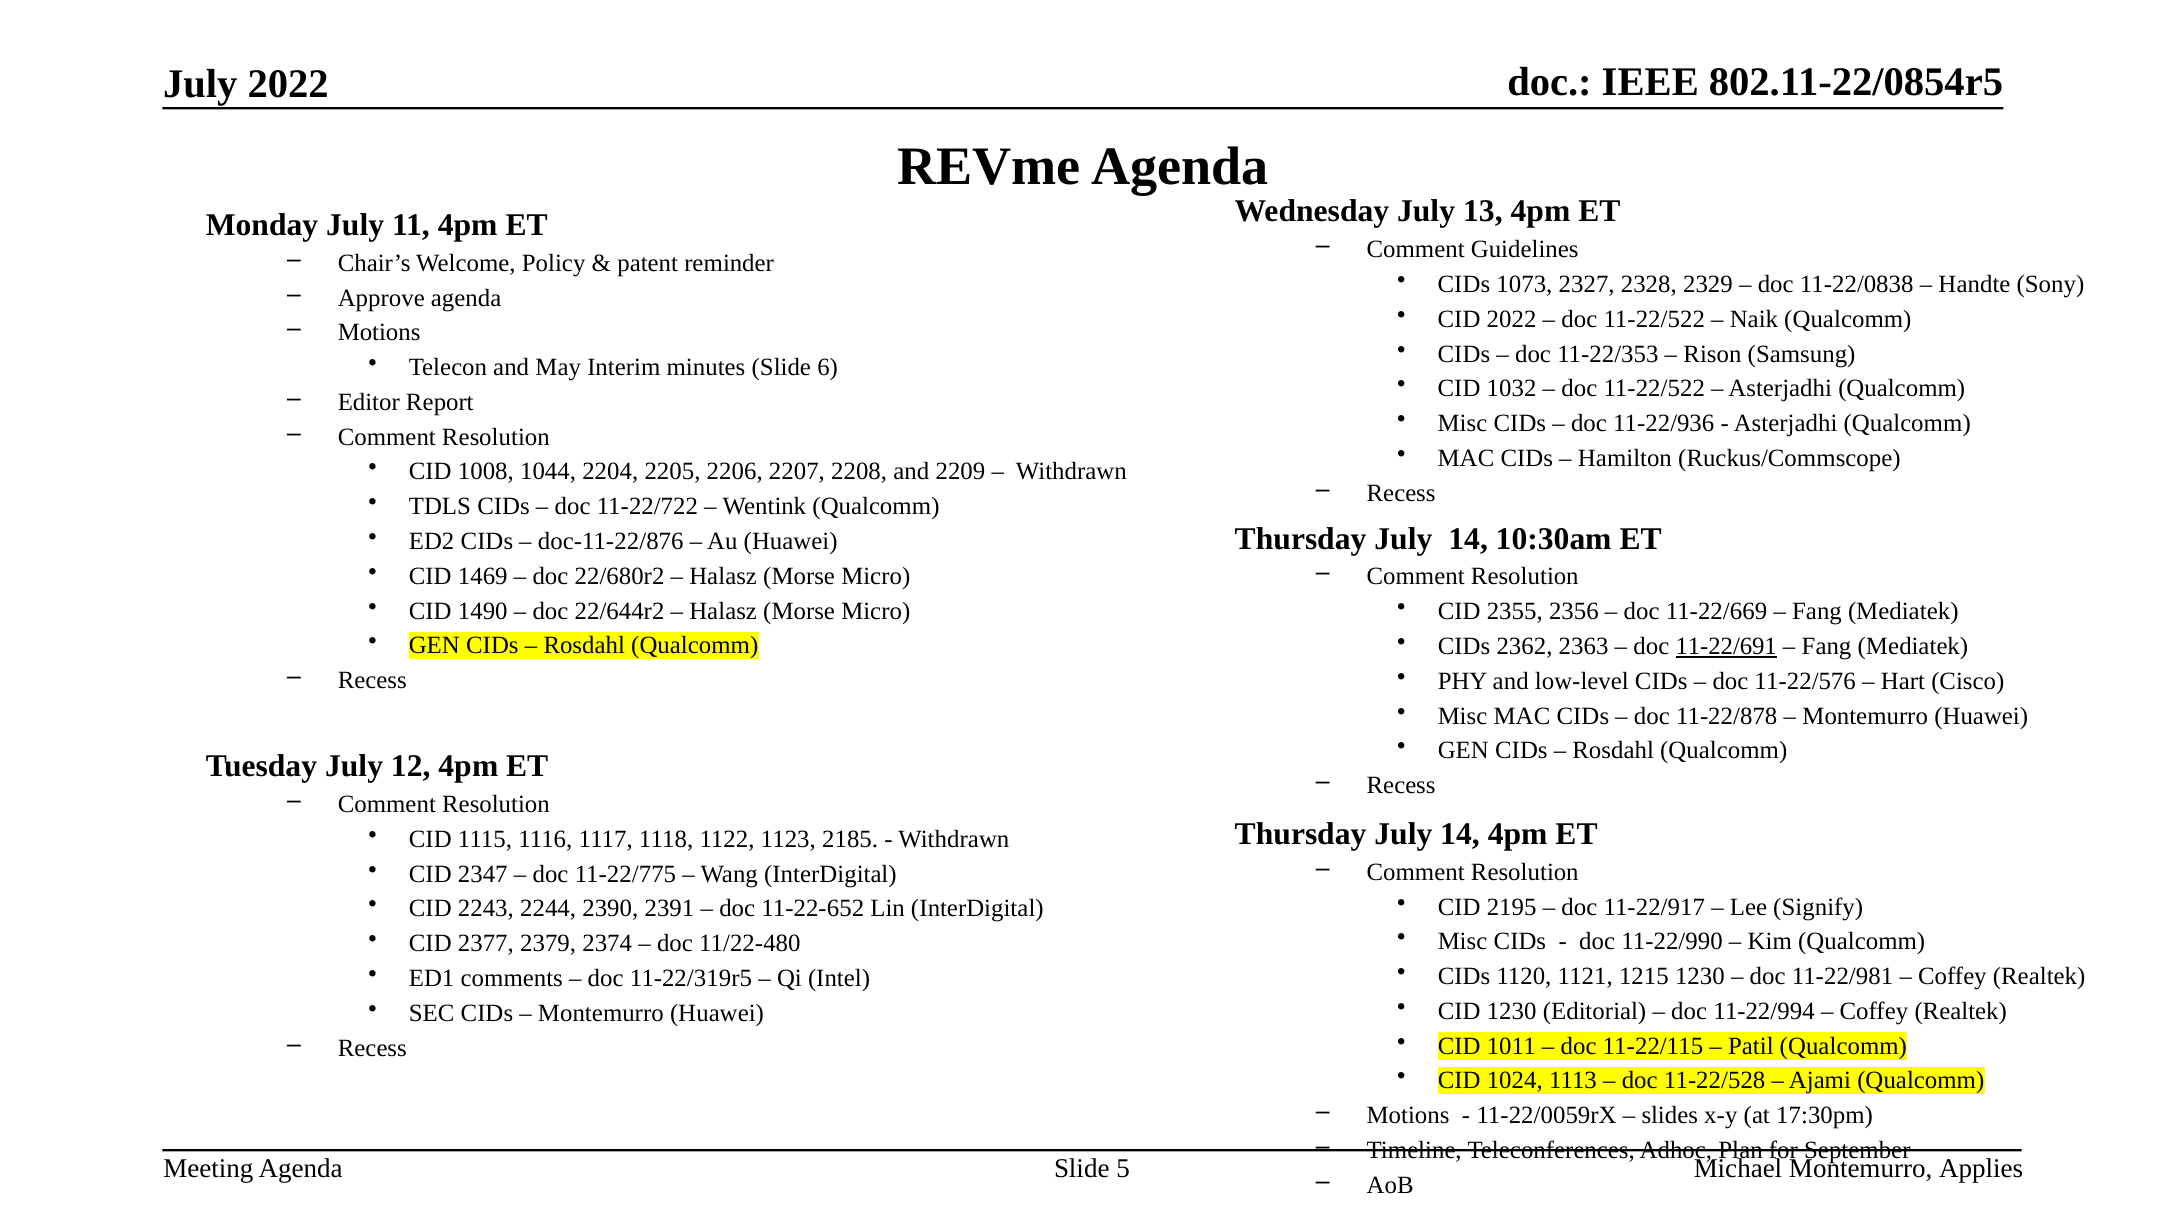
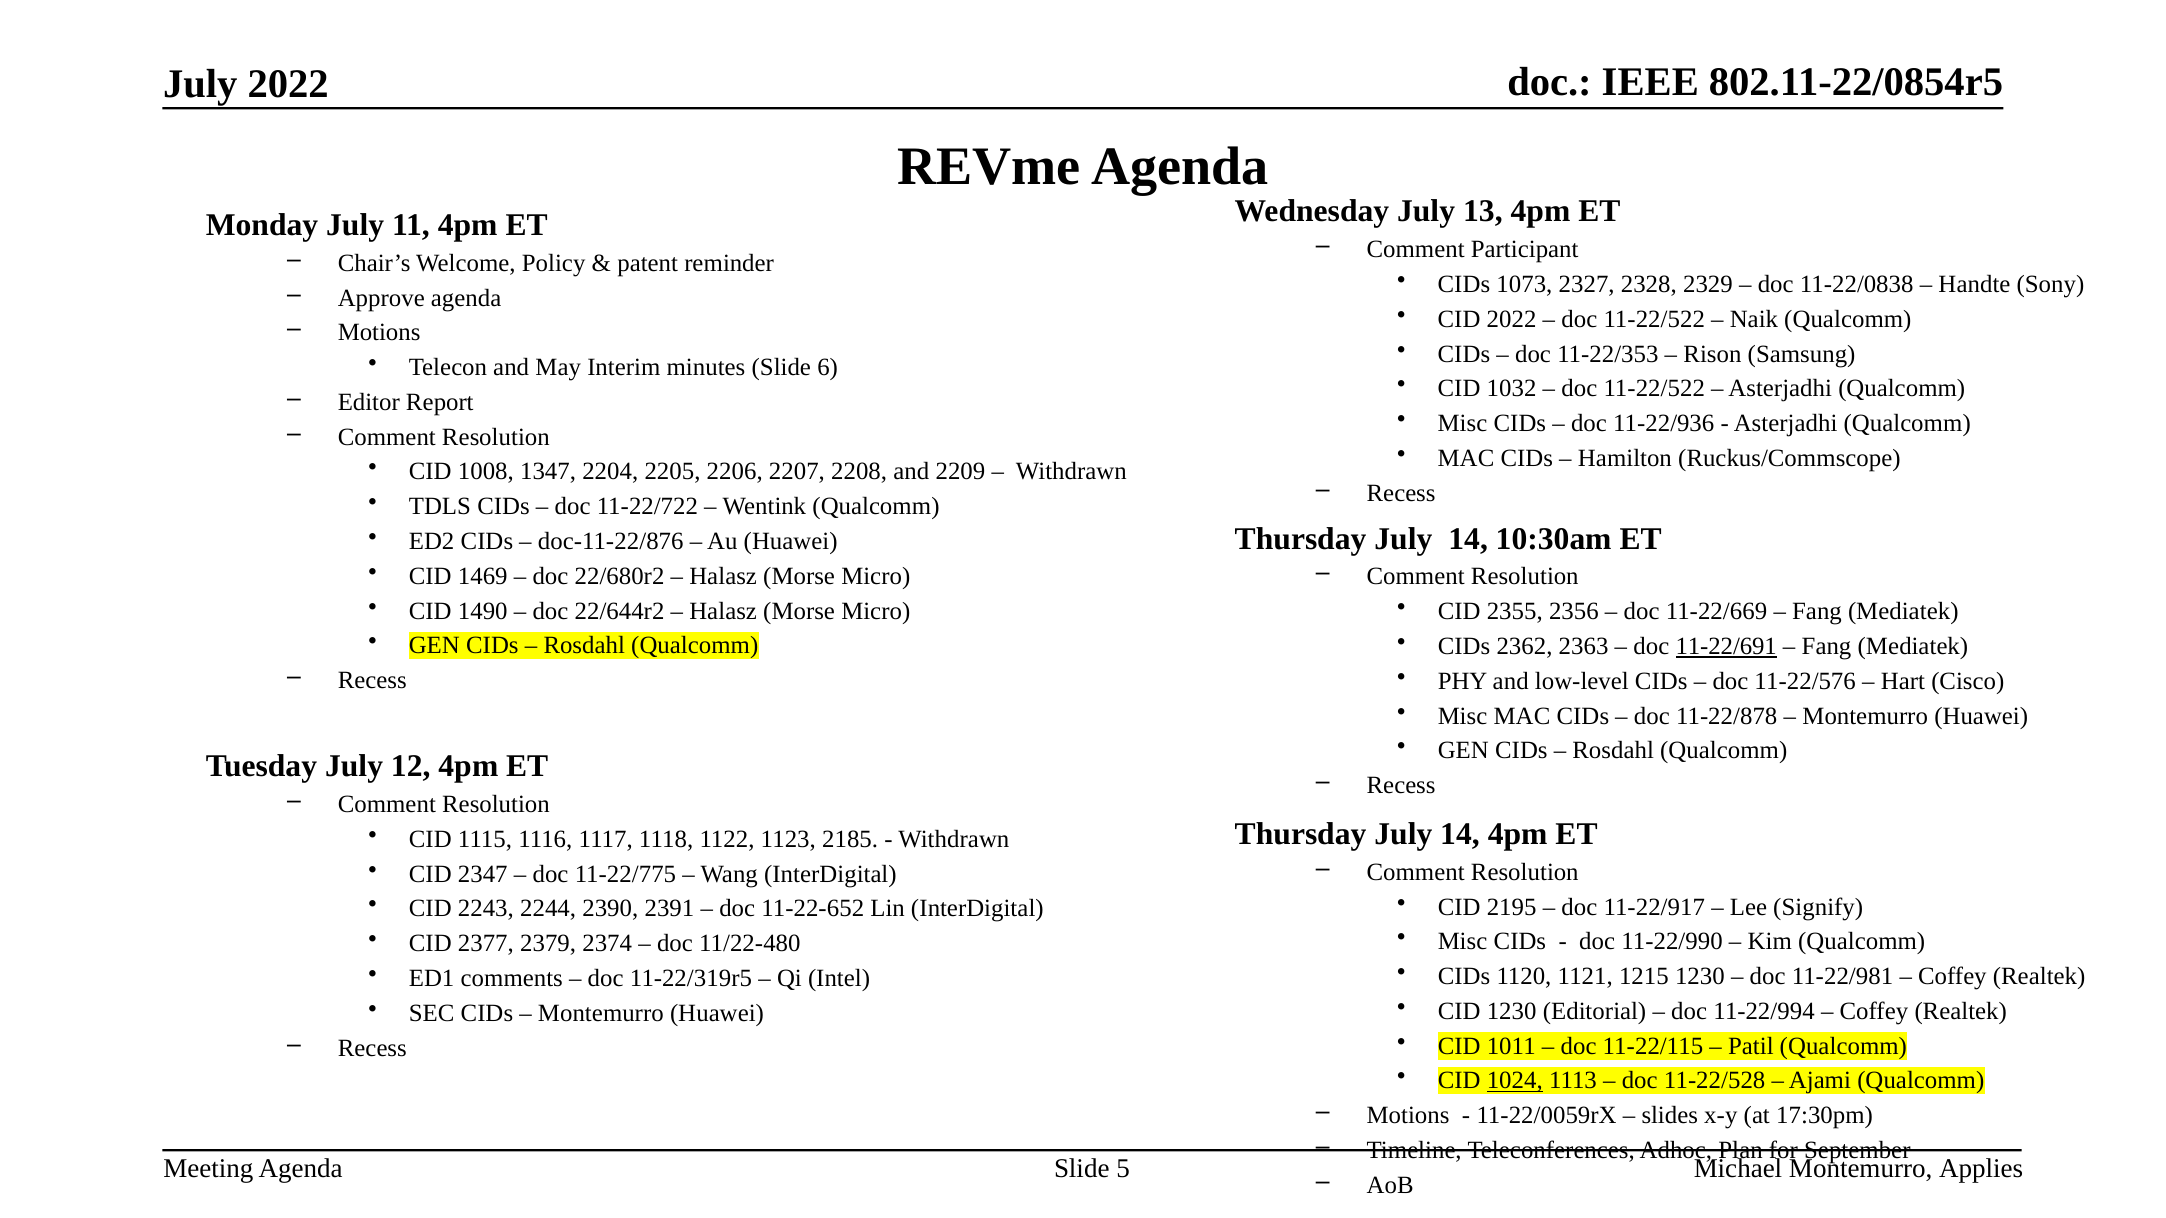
Guidelines: Guidelines -> Participant
1044: 1044 -> 1347
1024 underline: none -> present
